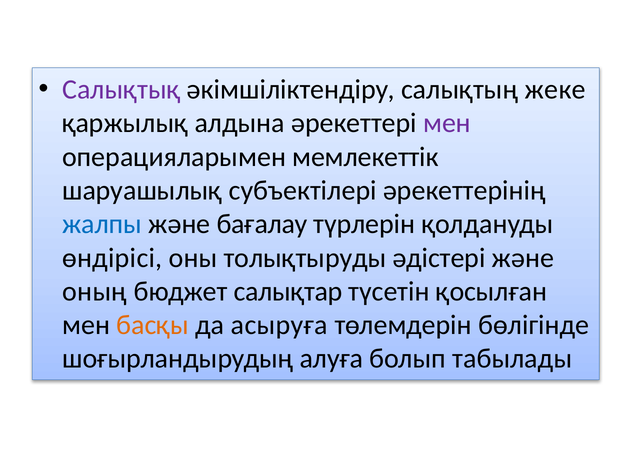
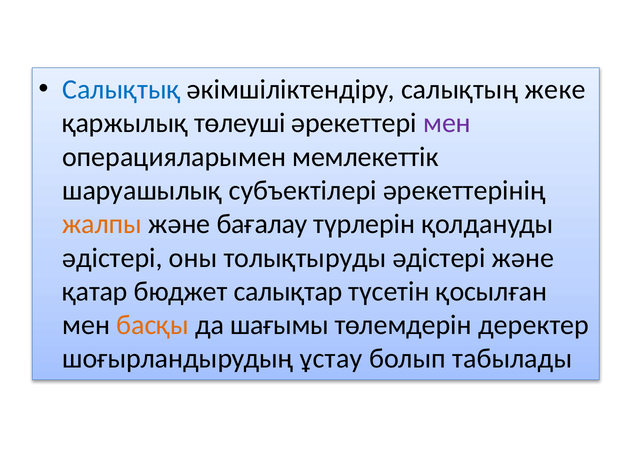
Салықтық colour: purple -> blue
алдына: алдына -> төлеушi
жалпы colour: blue -> orange
өндірісі at (112, 258): өндірісі -> әдістері
оның: оның -> қатар
асыруға: асыруға -> шағымы
бөлігінде: бөлігінде -> деректер
алуға: алуға -> ұстау
